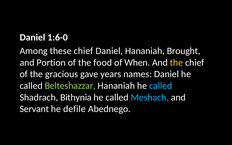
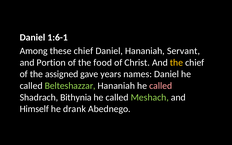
1:6-0: 1:6-0 -> 1:6-1
Brought: Brought -> Servant
When: When -> Christ
gracious: gracious -> assigned
called at (161, 86) colour: light blue -> pink
Meshach colour: light blue -> light green
Servant: Servant -> Himself
defile: defile -> drank
